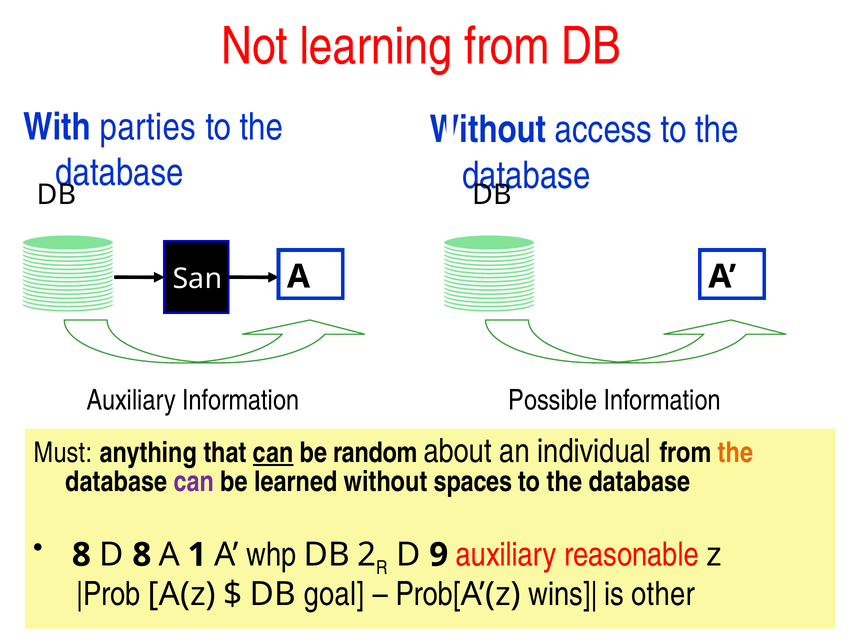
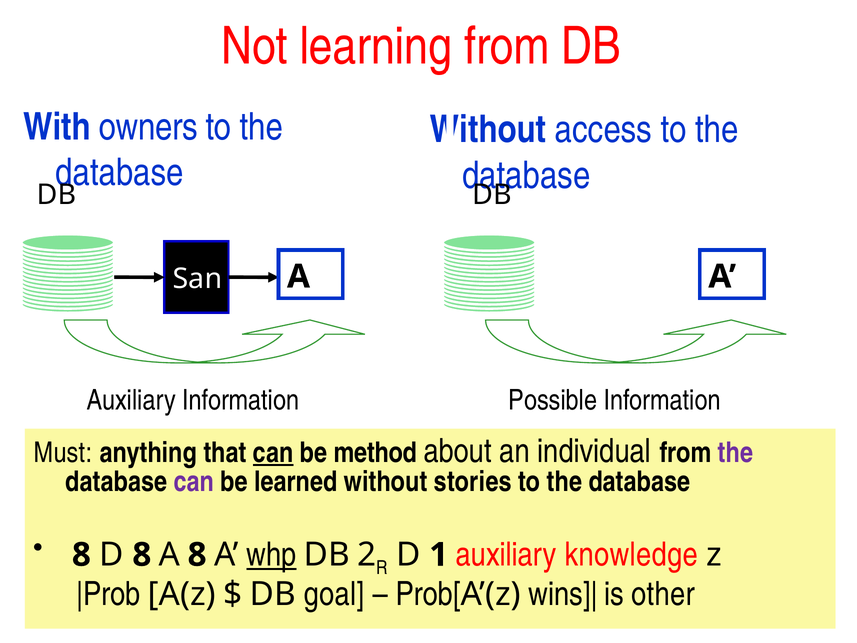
parties: parties -> owners
random: random -> method
the at (736, 453) colour: orange -> purple
spaces: spaces -> stories
A 1: 1 -> 8
whp underline: none -> present
9: 9 -> 1
reasonable: reasonable -> knowledge
